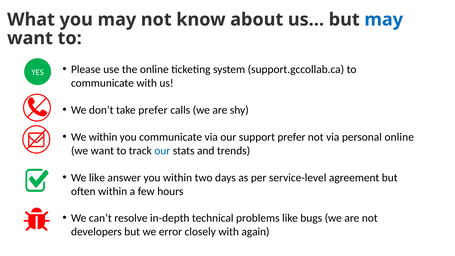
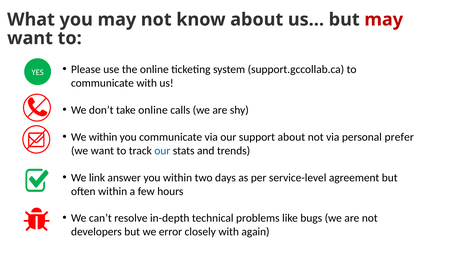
may at (384, 20) colour: blue -> red
take prefer: prefer -> online
support prefer: prefer -> about
personal online: online -> prefer
We like: like -> link
